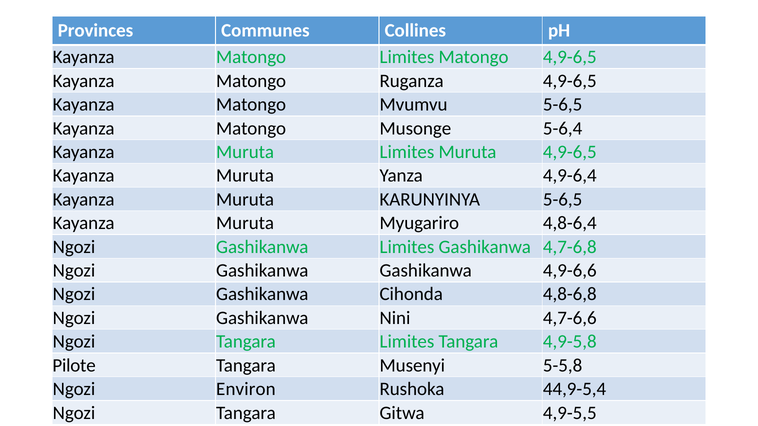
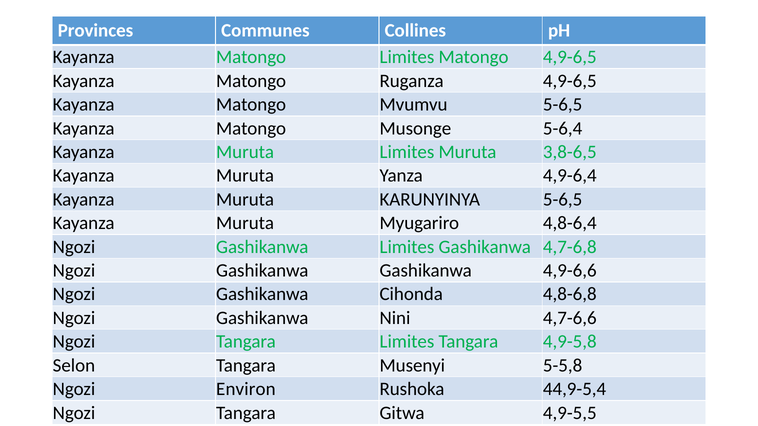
Muruta 4,9-6,5: 4,9-6,5 -> 3,8-6,5
Pilote: Pilote -> Selon
